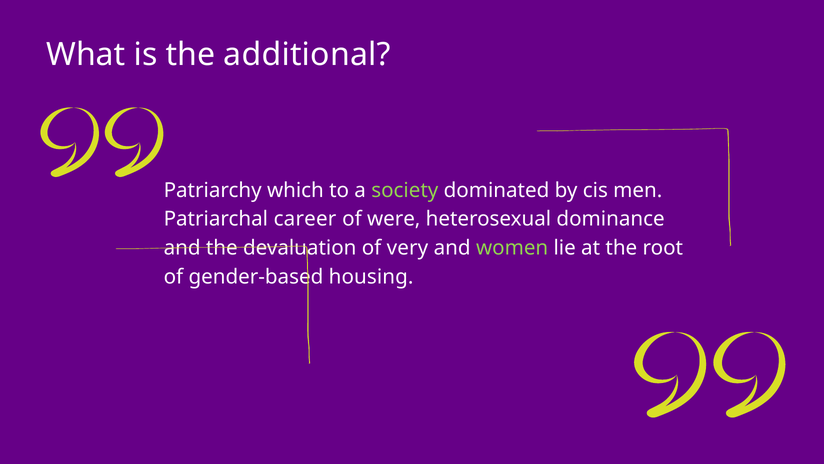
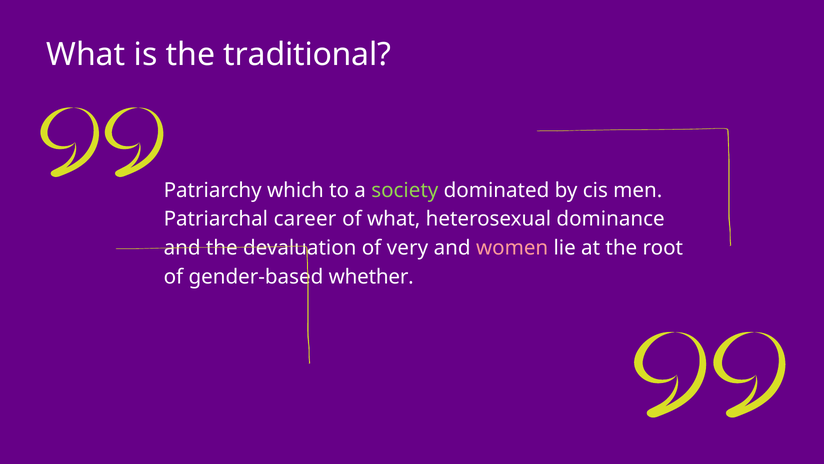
additional: additional -> traditional
of were: were -> what
women colour: light green -> pink
housing: housing -> whether
